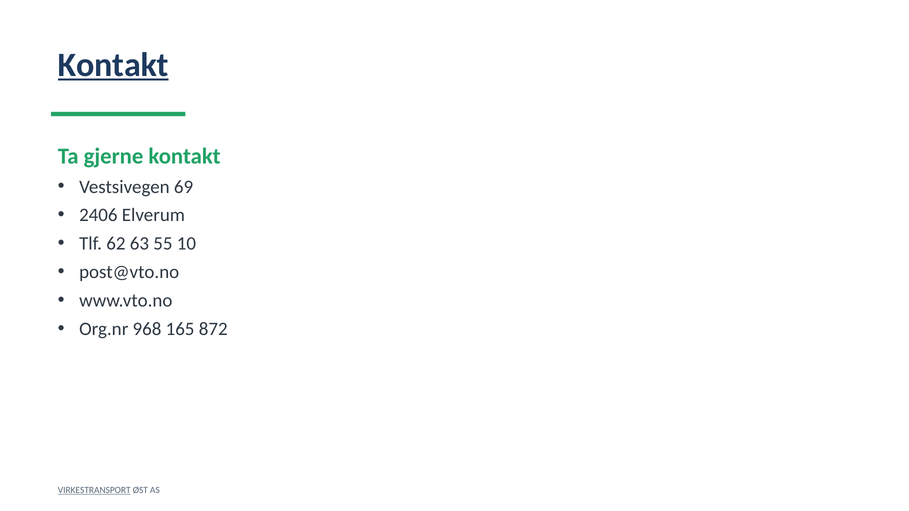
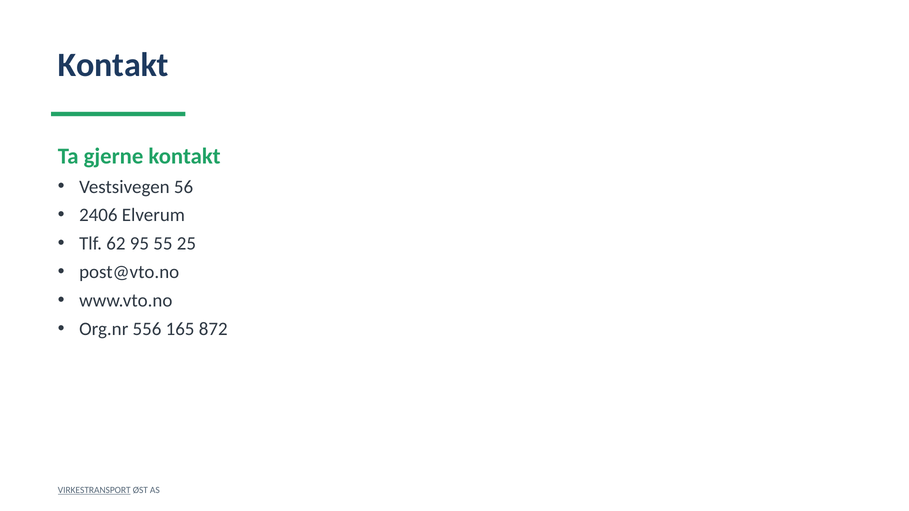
Kontakt at (113, 65) underline: present -> none
69: 69 -> 56
63: 63 -> 95
10: 10 -> 25
968: 968 -> 556
